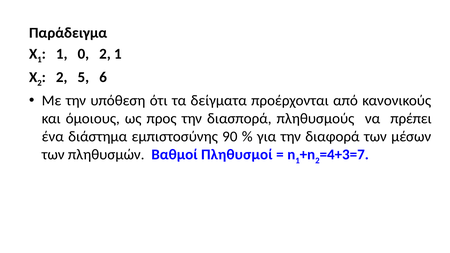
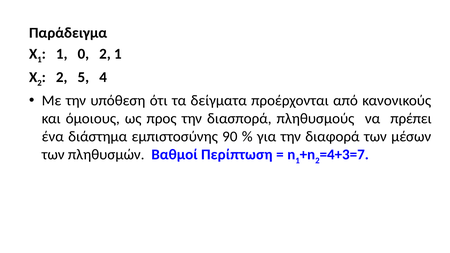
6: 6 -> 4
Πληθυσμοί: Πληθυσμοί -> Περίπτωση
